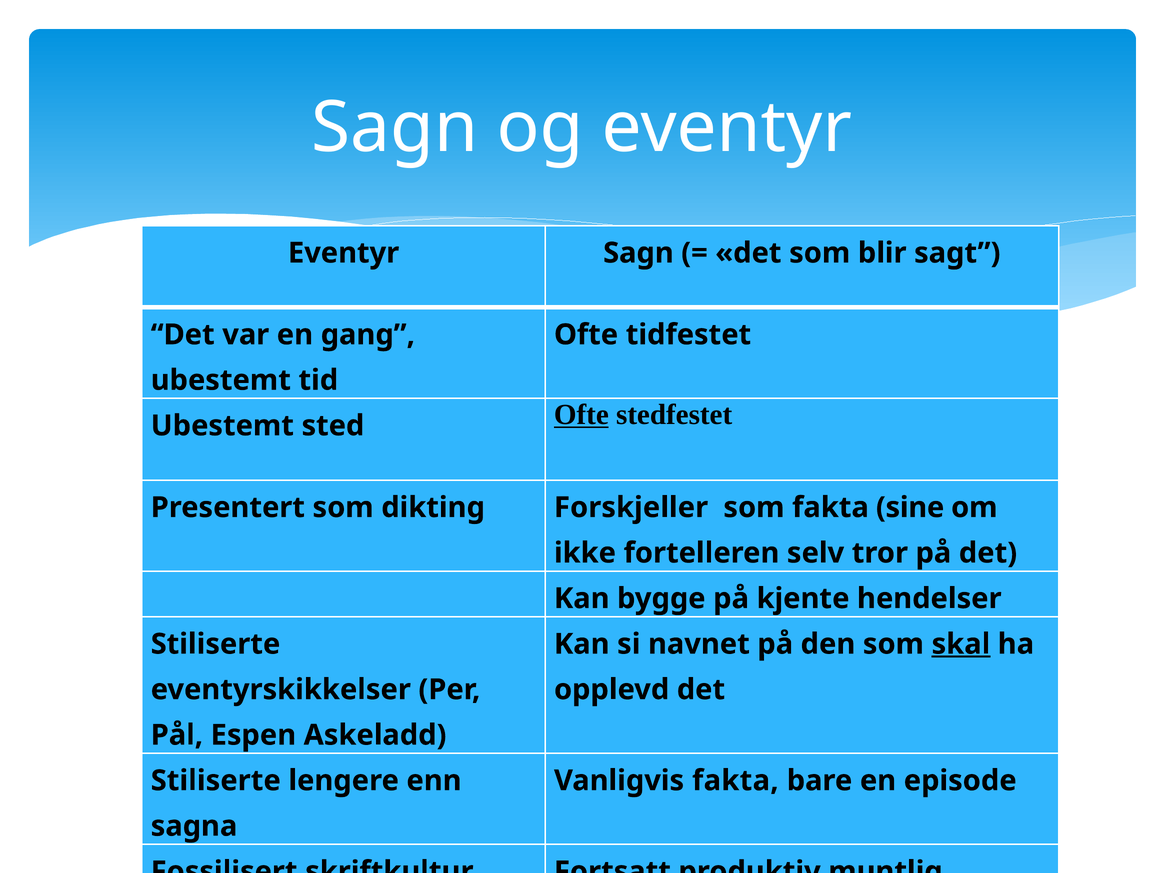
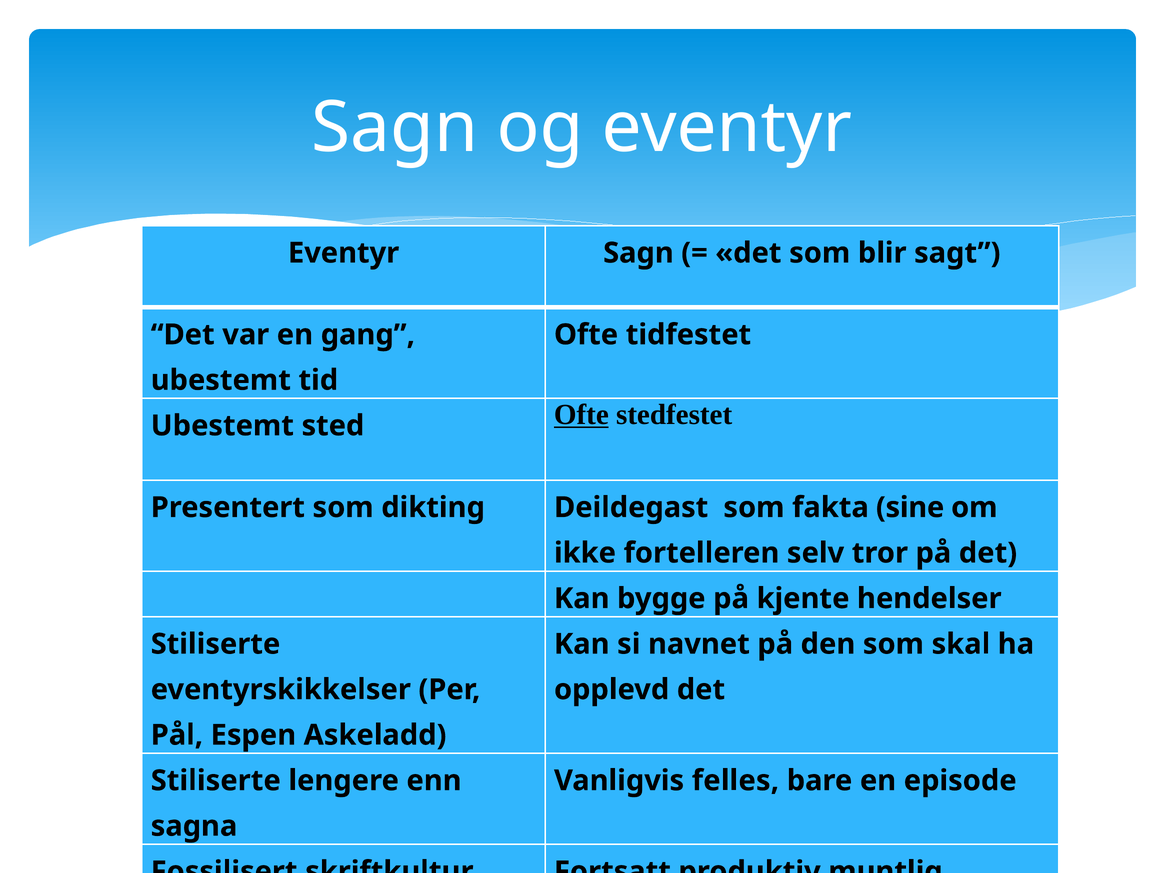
Forskjeller: Forskjeller -> Deildegast
skal underline: present -> none
Vanligvis fakta: fakta -> felles
